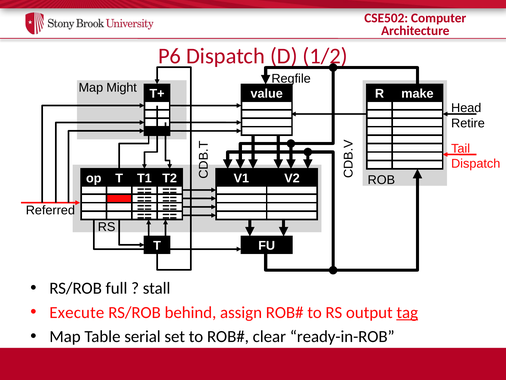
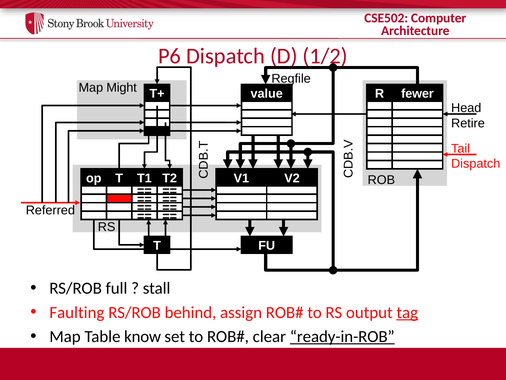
make: make -> fewer
Execute: Execute -> Faulting
serial: serial -> know
ready-in-ROB underline: none -> present
